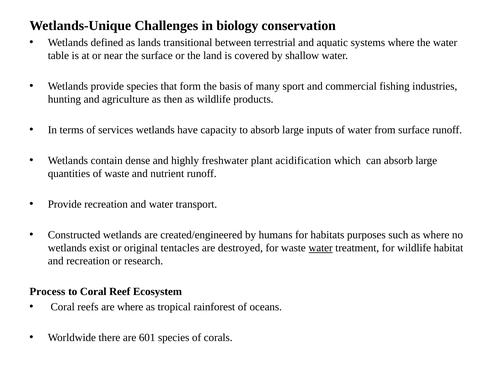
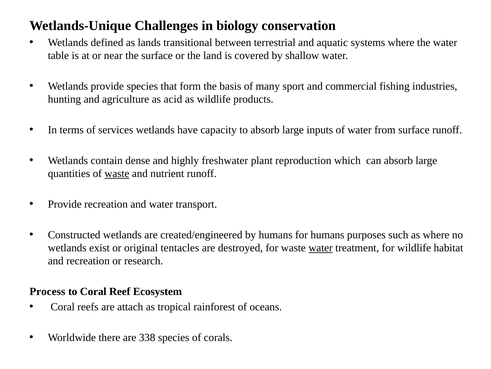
then: then -> acid
acidification: acidification -> reproduction
waste at (117, 173) underline: none -> present
for habitats: habitats -> humans
are where: where -> attach
601: 601 -> 338
